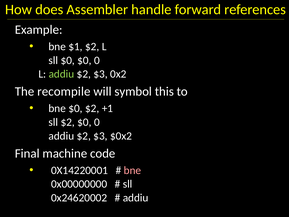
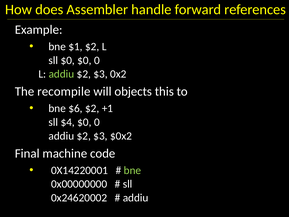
symbol: symbol -> objects
bne $0: $0 -> $6
sll $2: $2 -> $4
bne at (132, 170) colour: pink -> light green
